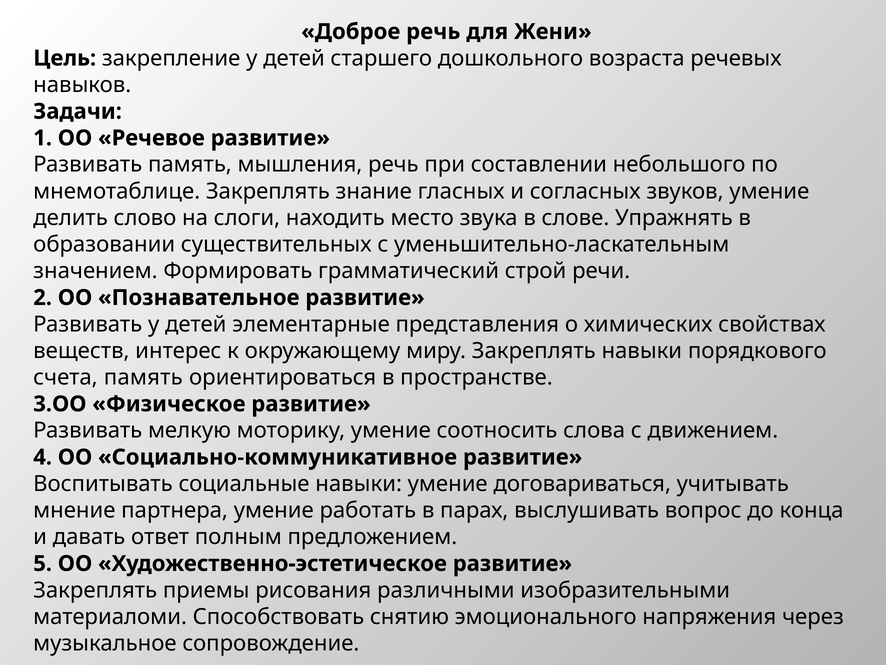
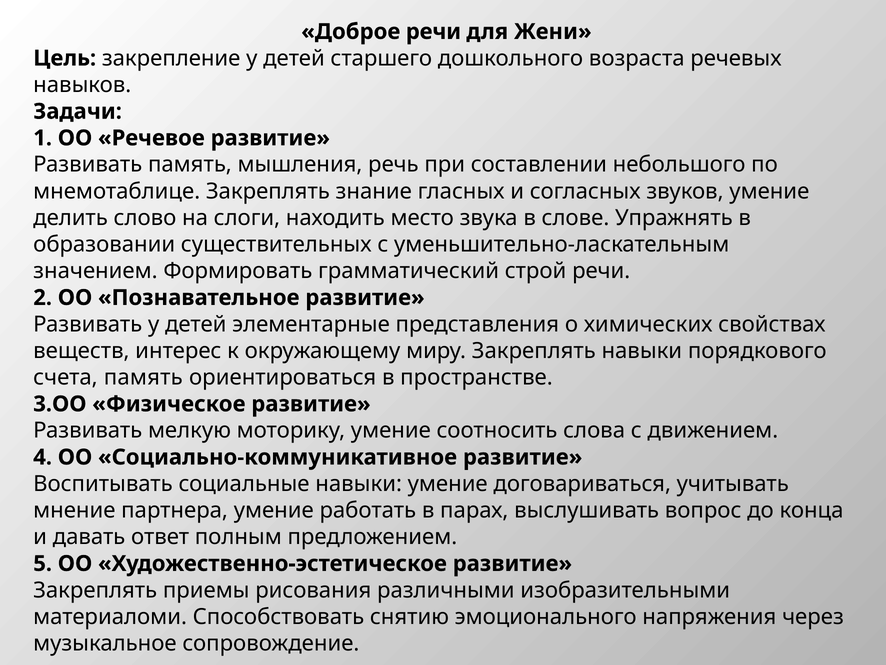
Доброе речь: речь -> речи
